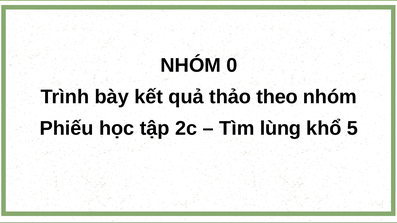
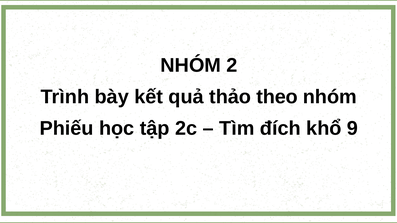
0: 0 -> 2
lùng: lùng -> đích
5: 5 -> 9
